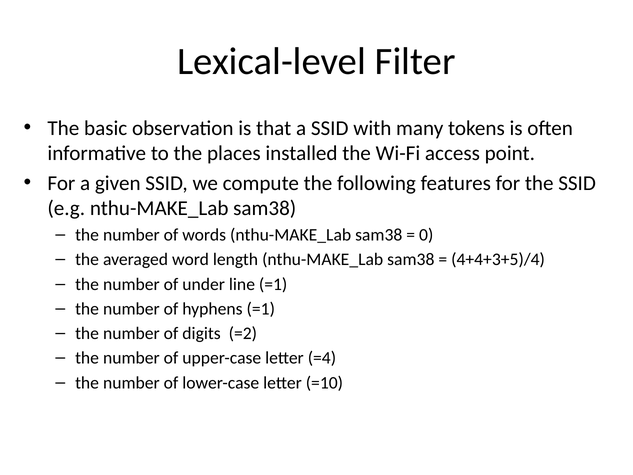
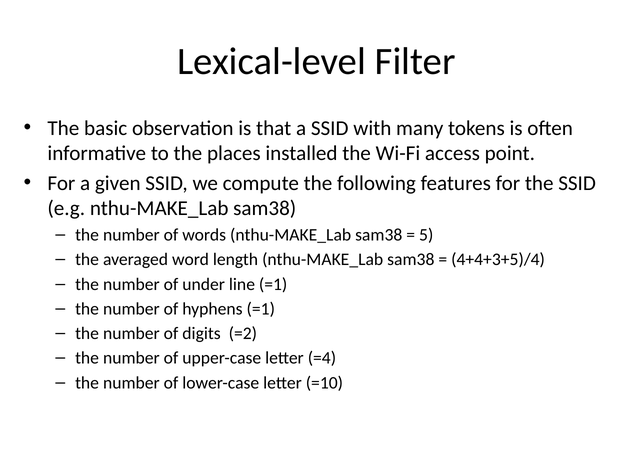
0: 0 -> 5
